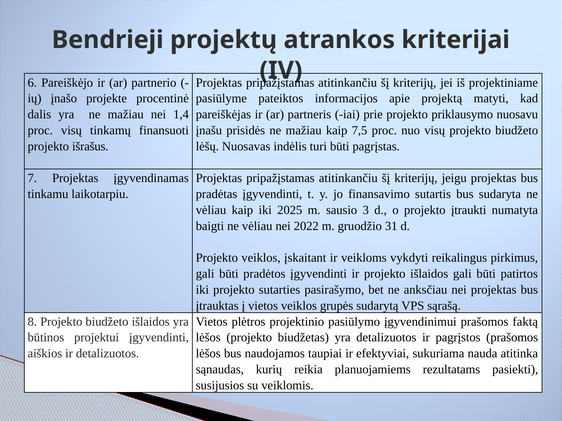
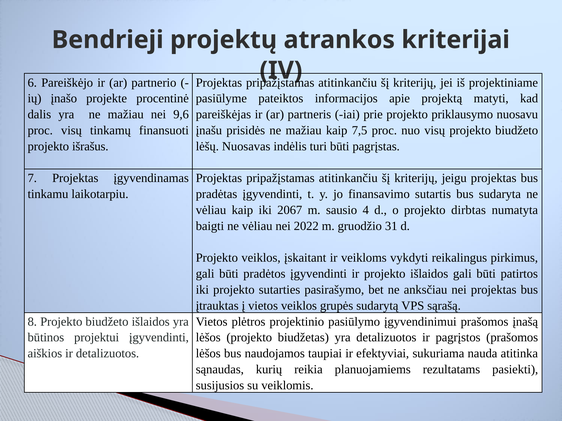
1,4: 1,4 -> 9,6
2025: 2025 -> 2067
3: 3 -> 4
įtraukti: įtraukti -> dirbtas
faktą: faktą -> įnašą
